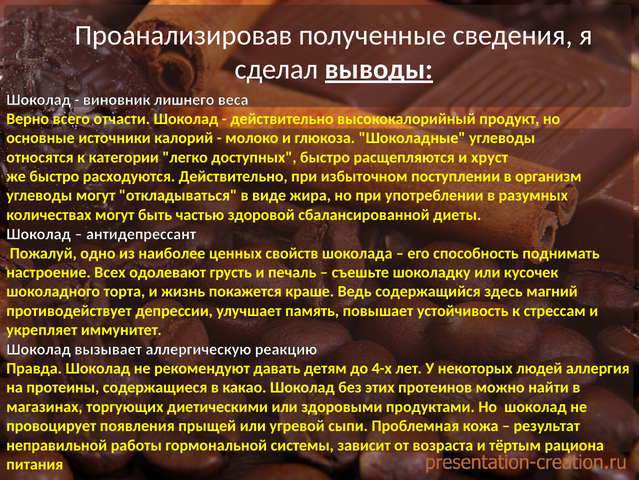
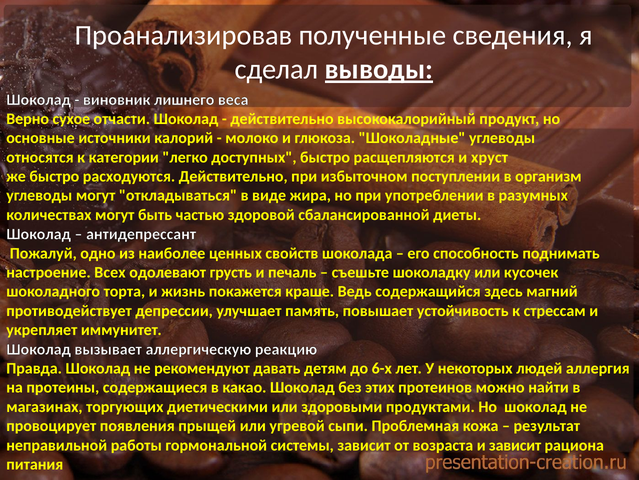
всего: всего -> сухое
4-х: 4-х -> 6-х
и тёртым: тёртым -> зависит
